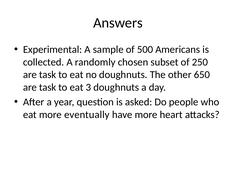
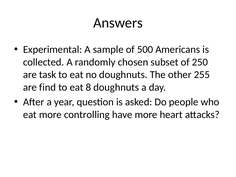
650: 650 -> 255
task at (48, 87): task -> find
3: 3 -> 8
eventually: eventually -> controlling
